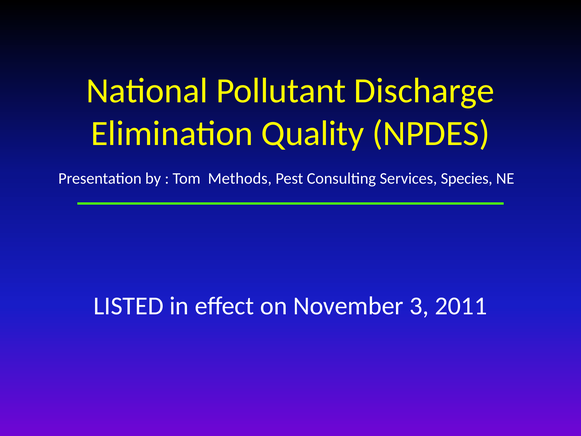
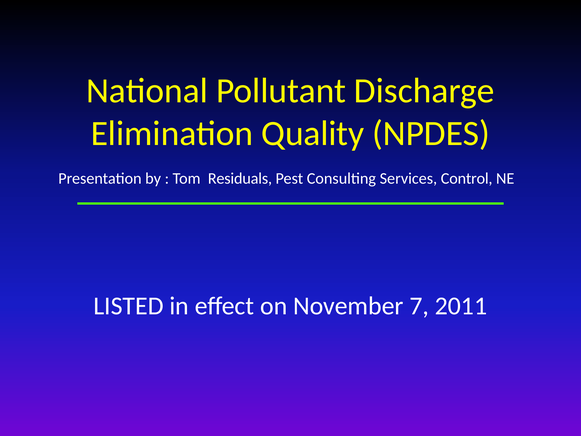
Methods: Methods -> Residuals
Species: Species -> Control
3: 3 -> 7
